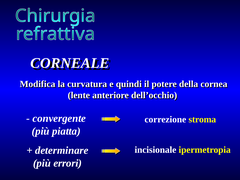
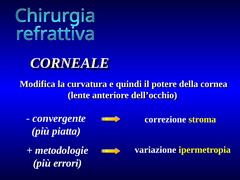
determinare: determinare -> metodologie
incisionale: incisionale -> variazione
